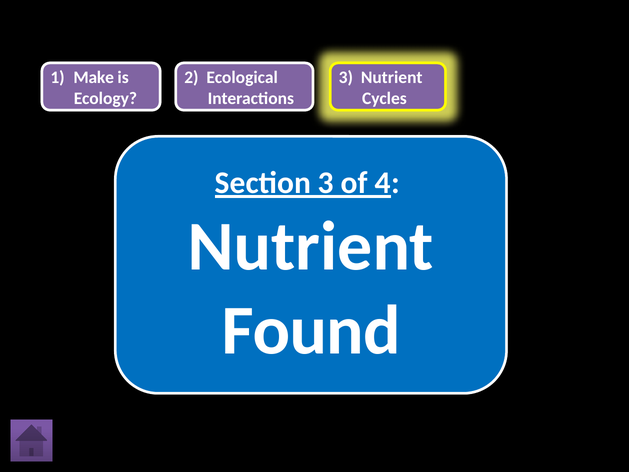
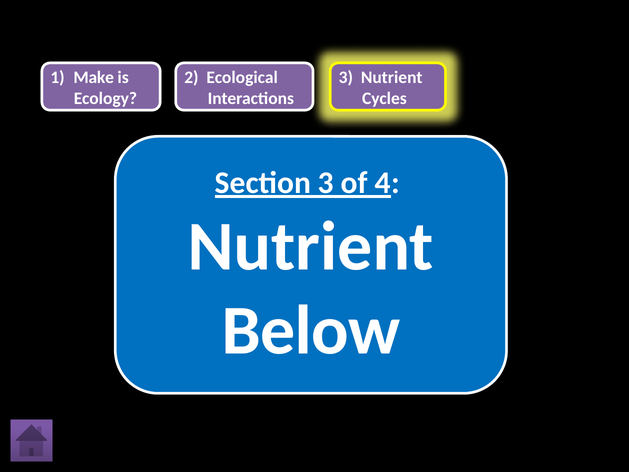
Found: Found -> Below
